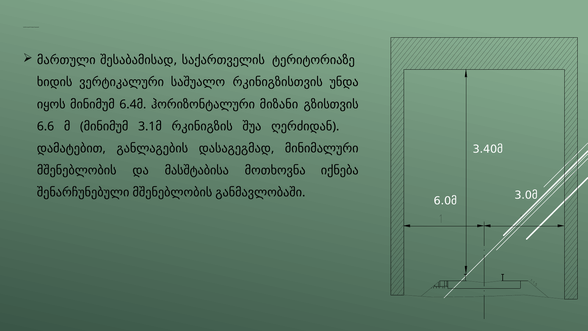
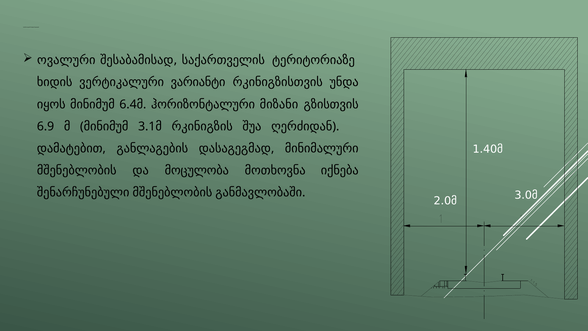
მართული: მართული -> ოვალური
საშუალო: საშუალო -> ვარიანტი
6.6: 6.6 -> 6.9
3.40მ: 3.40მ -> 1.40მ
მასშტაბისა: მასშტაბისა -> მოცულობა
6.0მ: 6.0მ -> 2.0მ
